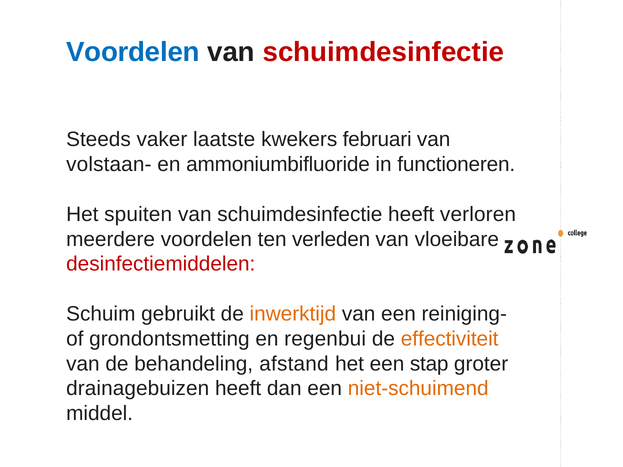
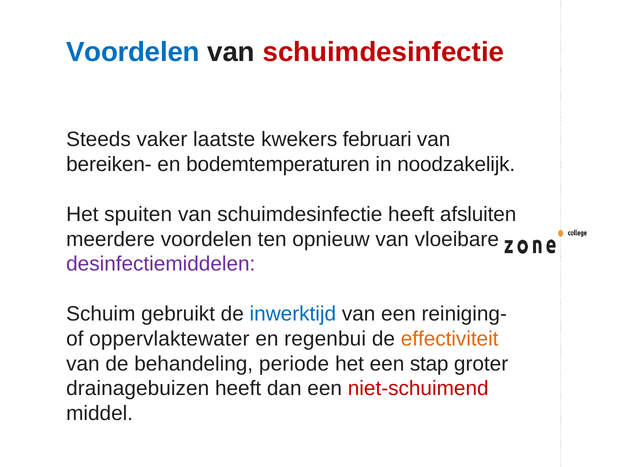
volstaan-: volstaan- -> bereiken-
ammoniumbifluoride: ammoniumbifluoride -> bodemtemperaturen
functioneren: functioneren -> noodzakelijk
verloren: verloren -> afsluiten
verleden: verleden -> opnieuw
desinfectiemiddelen colour: red -> purple
inwerktijd colour: orange -> blue
grondontsmetting: grondontsmetting -> oppervlaktewater
afstand: afstand -> periode
niet-schuimend colour: orange -> red
